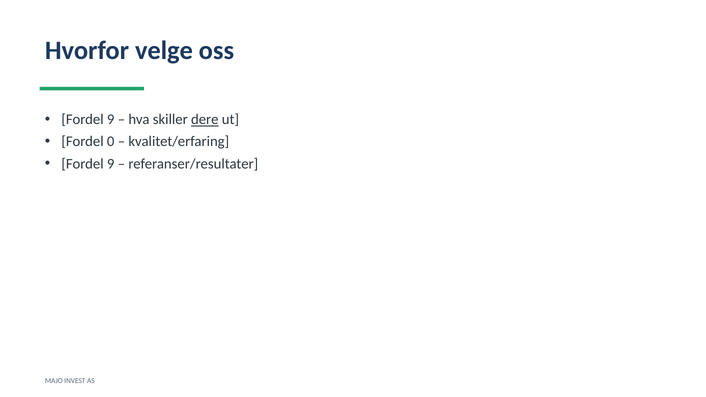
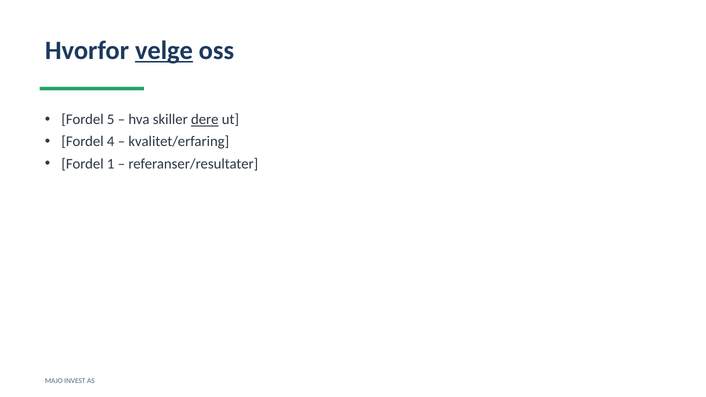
velge underline: none -> present
9 at (111, 120): 9 -> 5
0: 0 -> 4
9 at (111, 164): 9 -> 1
